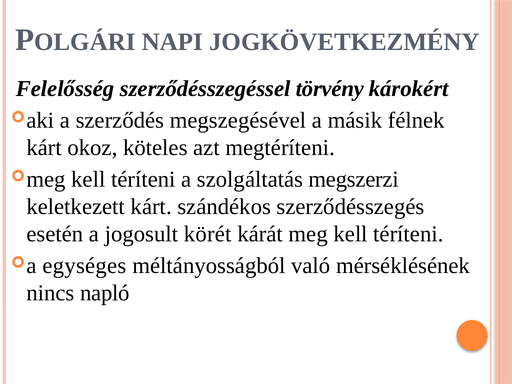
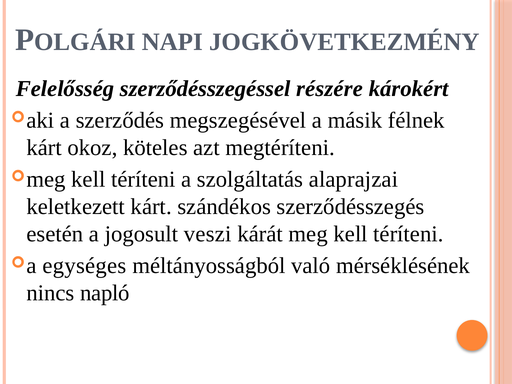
törvény: törvény -> részére
megszerzi: megszerzi -> alaprajzai
körét: körét -> veszi
